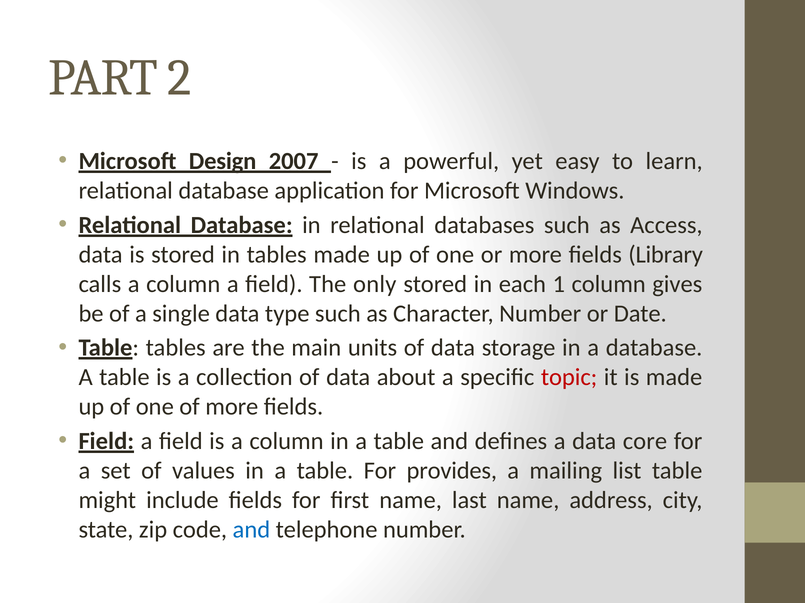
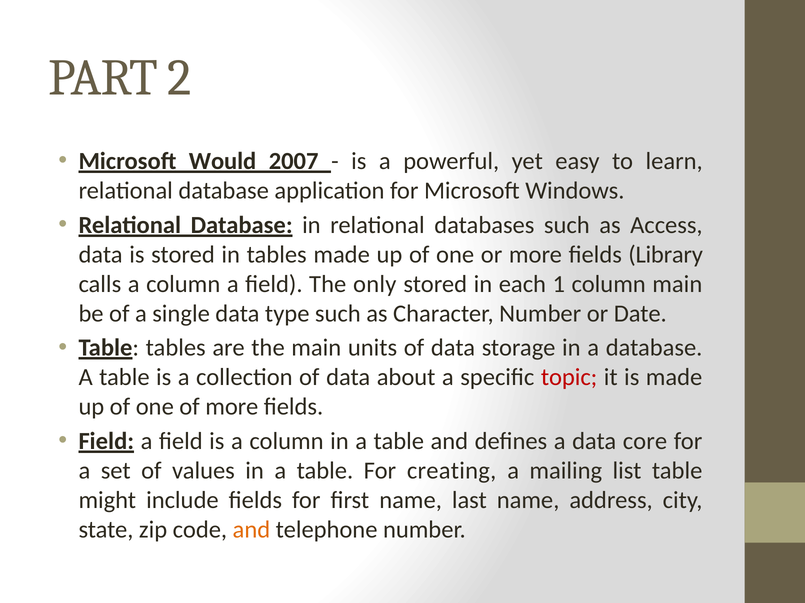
Design: Design -> Would
column gives: gives -> main
provides: provides -> creating
and at (251, 530) colour: blue -> orange
